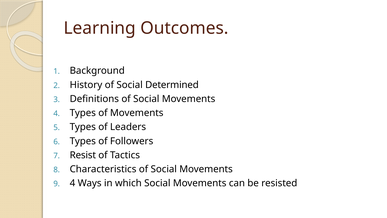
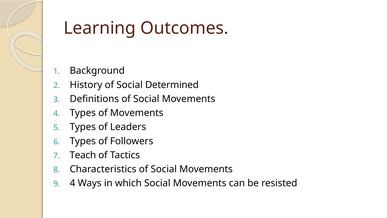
Resist: Resist -> Teach
